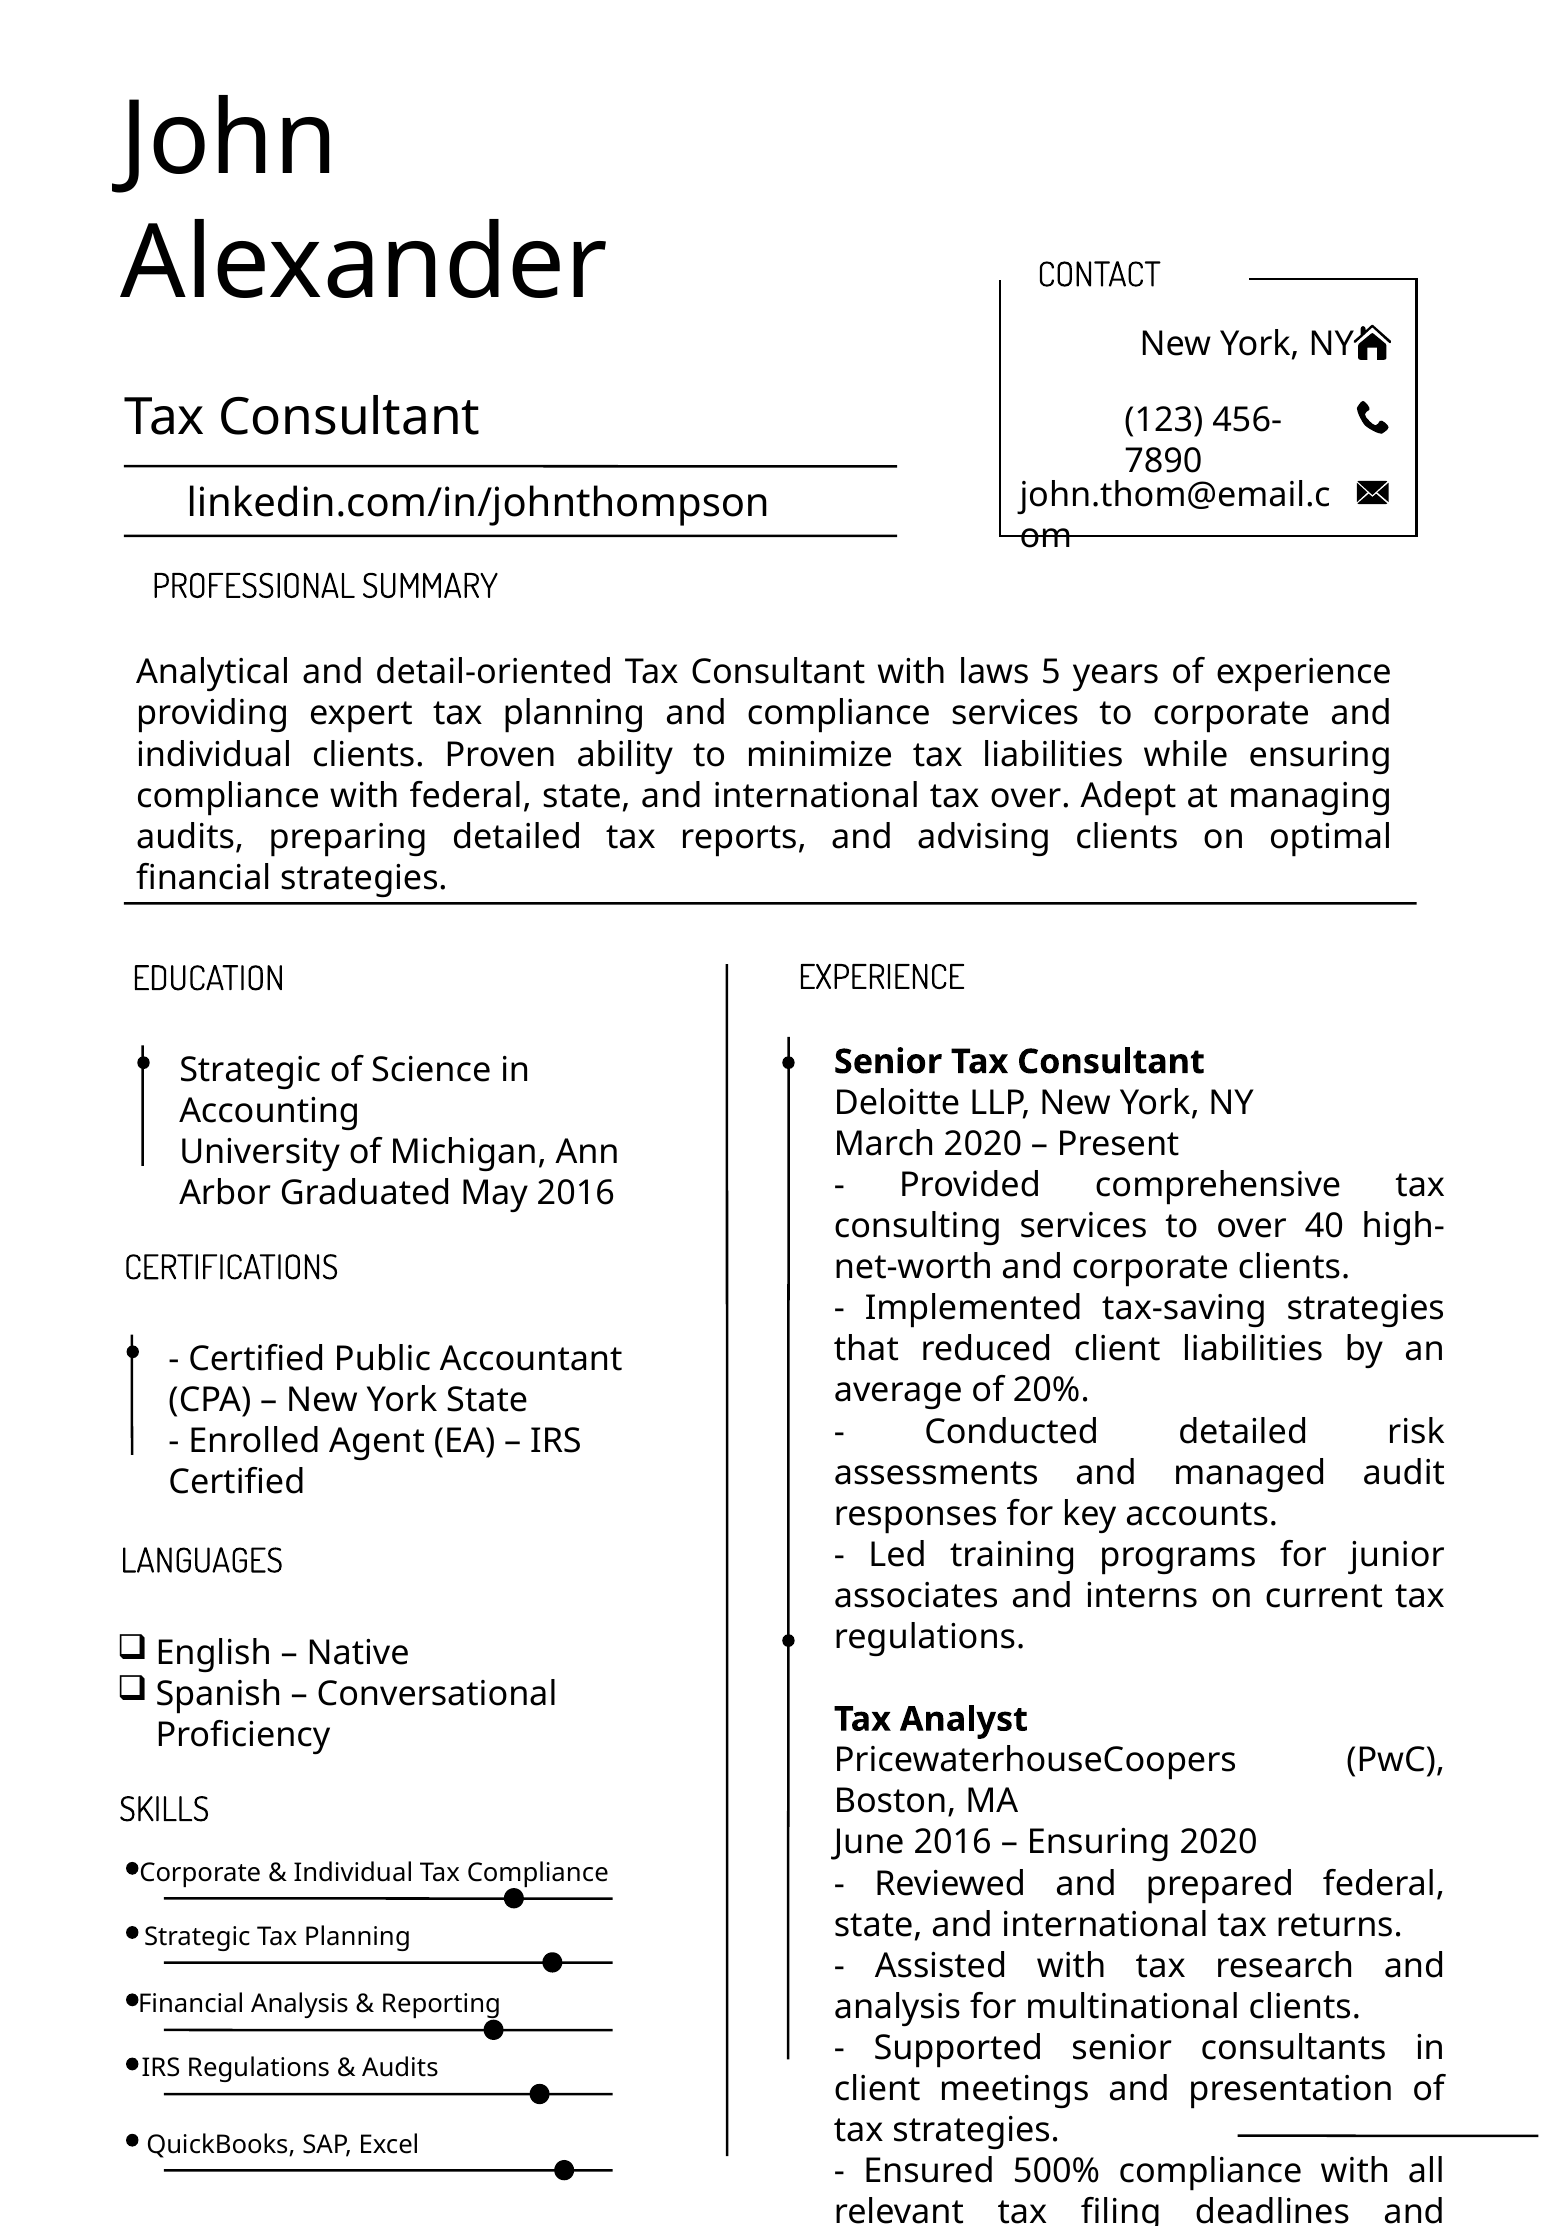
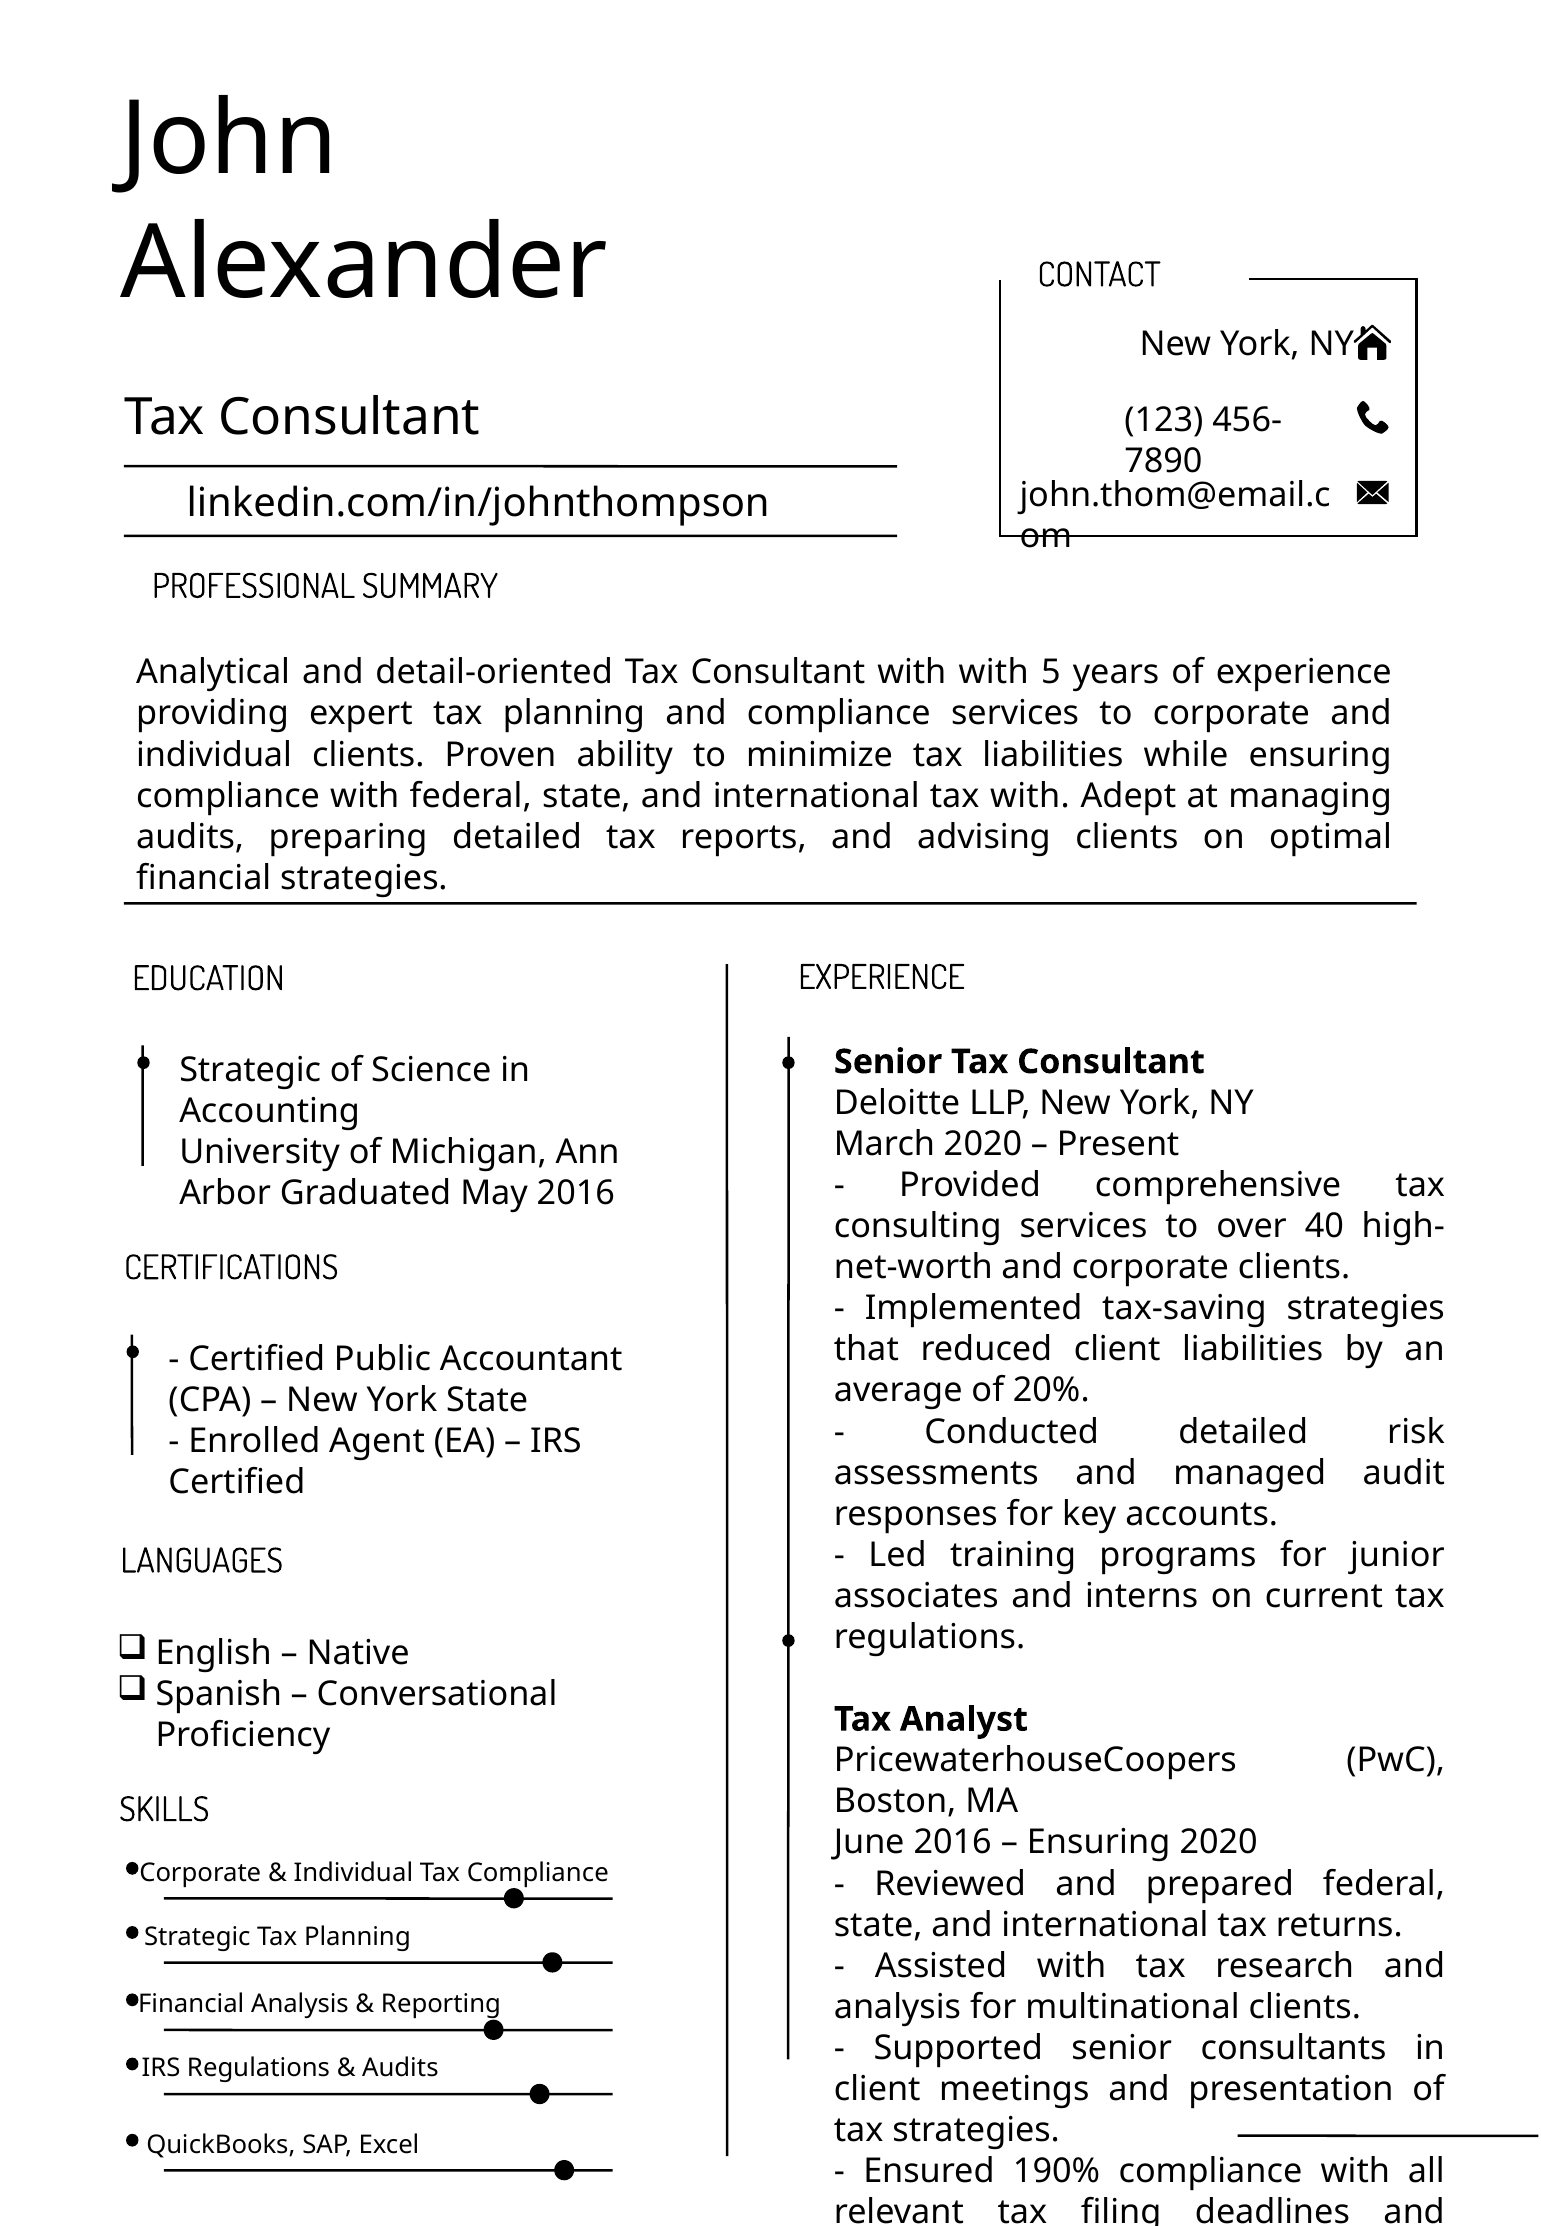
with laws: laws -> with
tax over: over -> with
500%: 500% -> 190%
